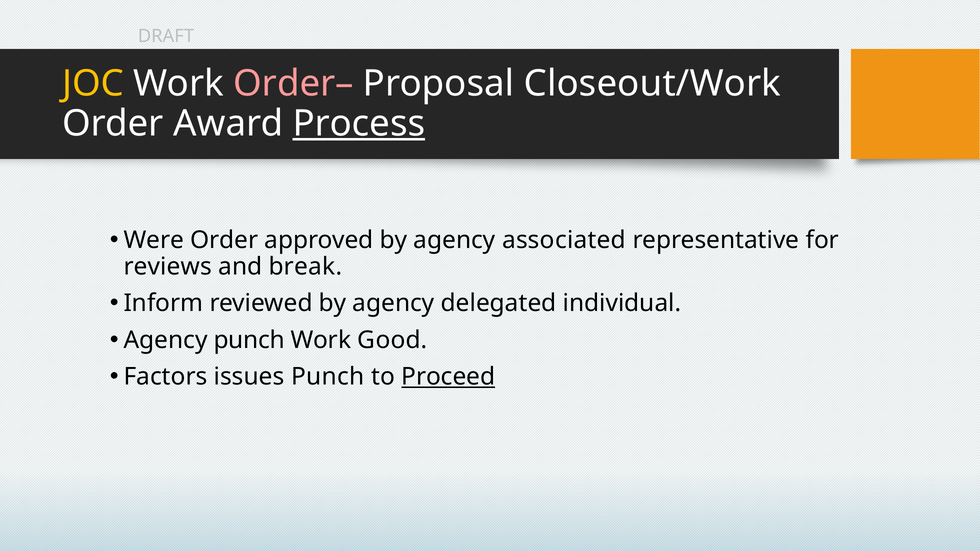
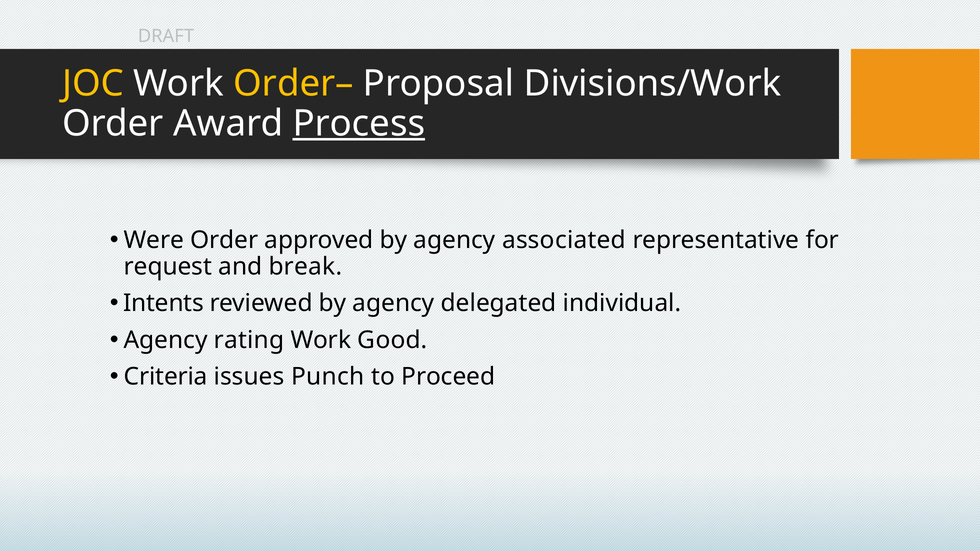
Order– colour: pink -> yellow
Closeout/Work: Closeout/Work -> Divisions/Work
reviews: reviews -> request
Inform: Inform -> Intents
Agency punch: punch -> rating
Factors: Factors -> Criteria
Proceed underline: present -> none
